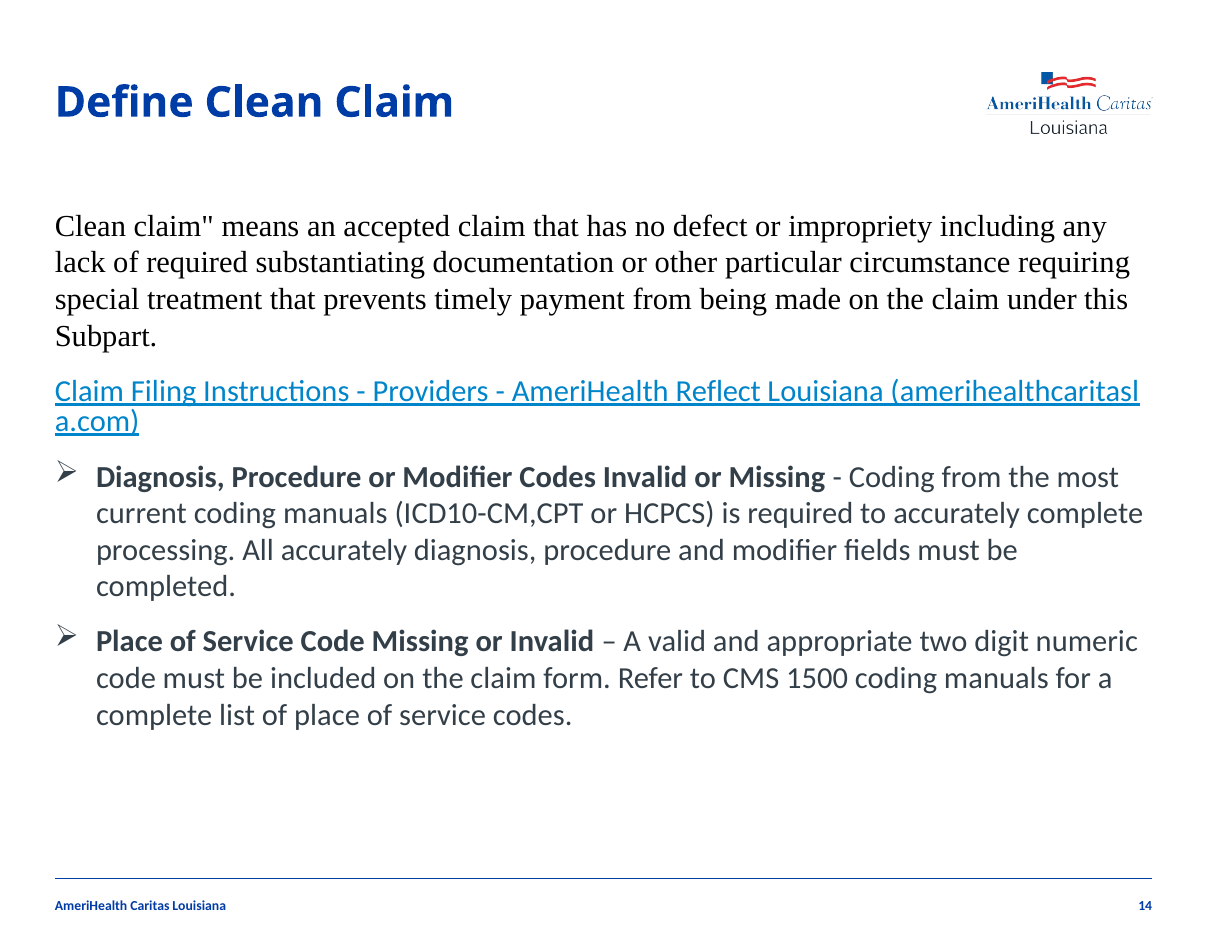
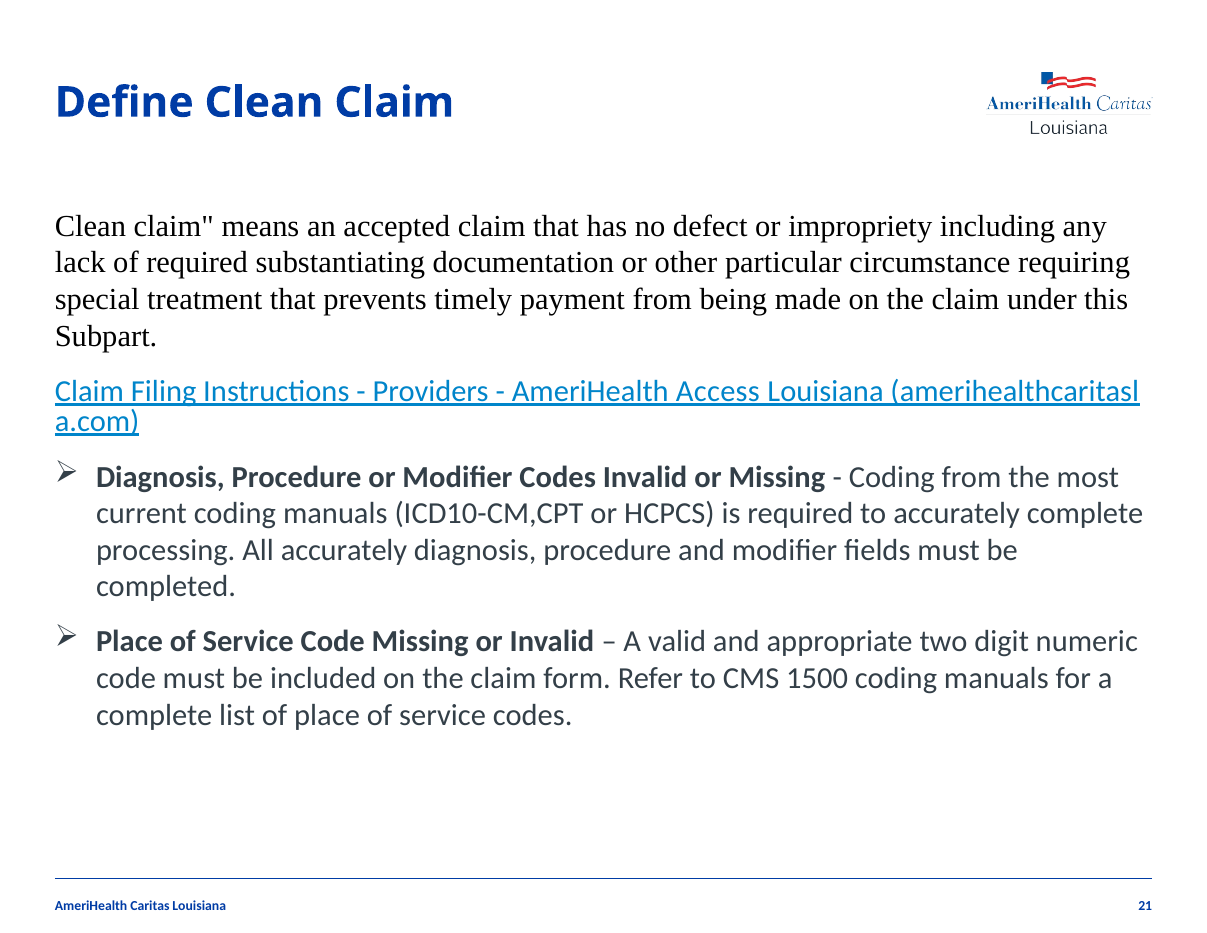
Reflect: Reflect -> Access
14: 14 -> 21
